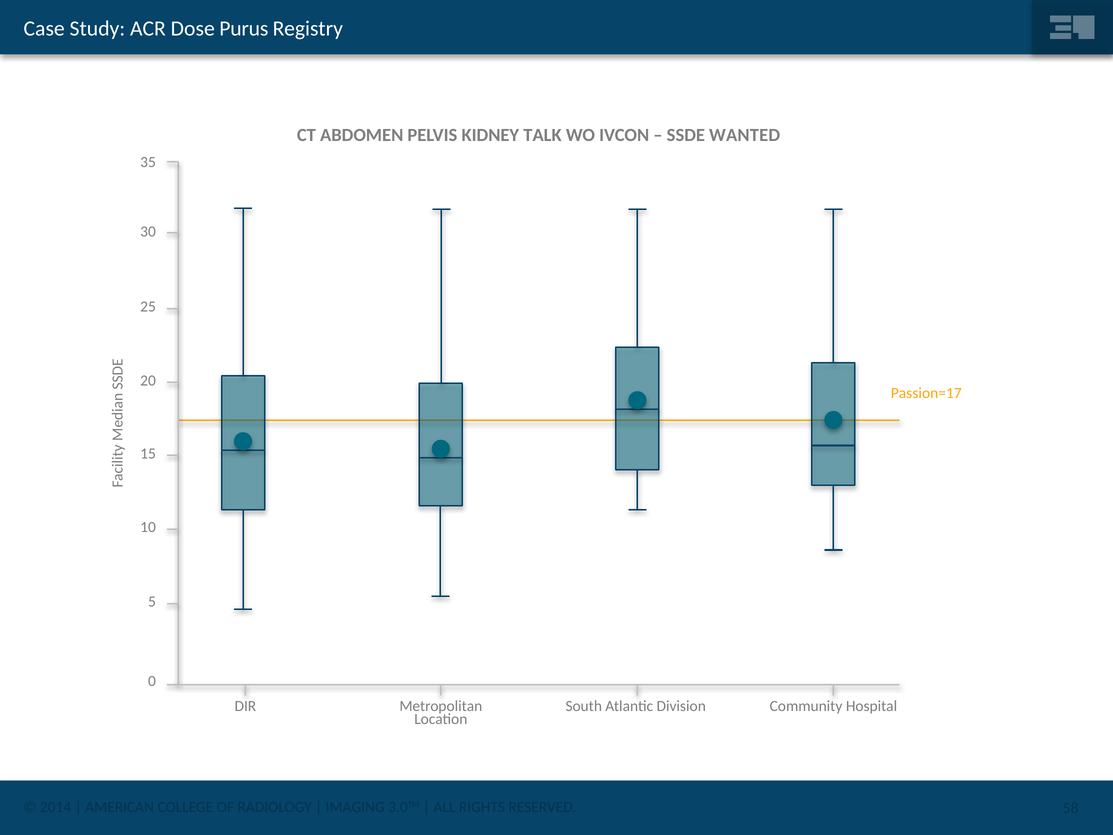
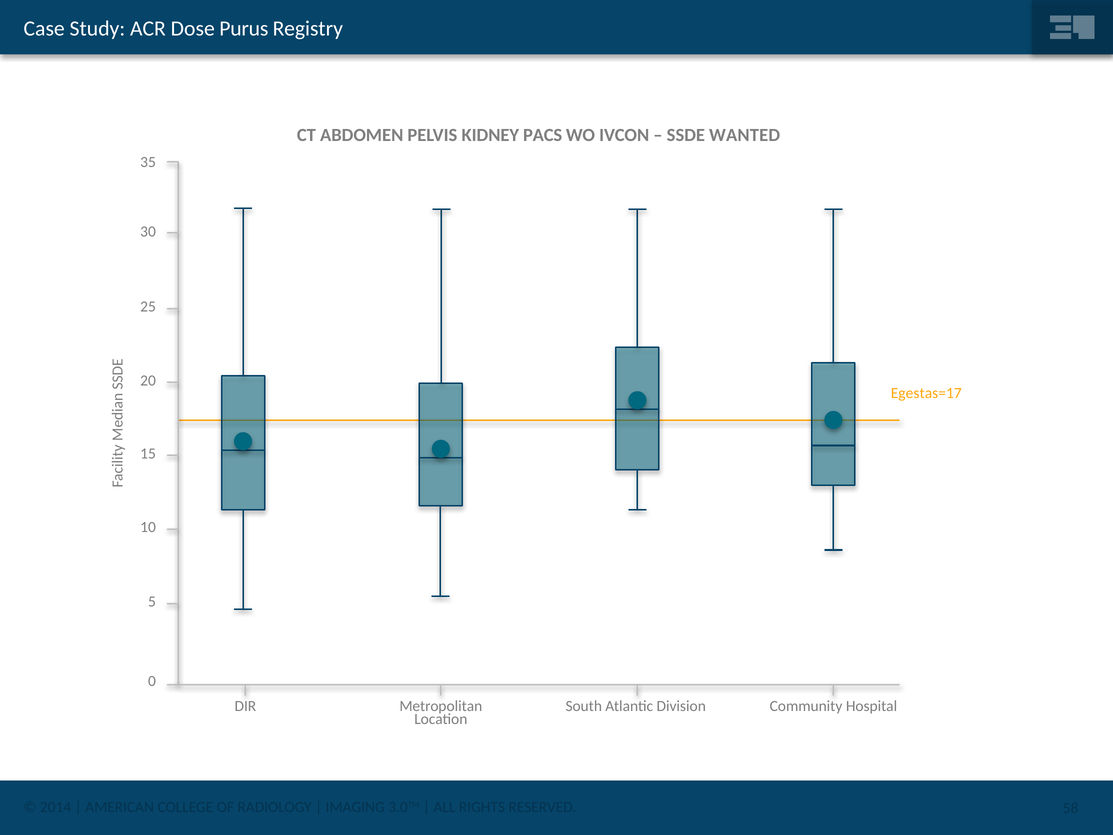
TALK: TALK -> PACS
Passion=17: Passion=17 -> Egestas=17
